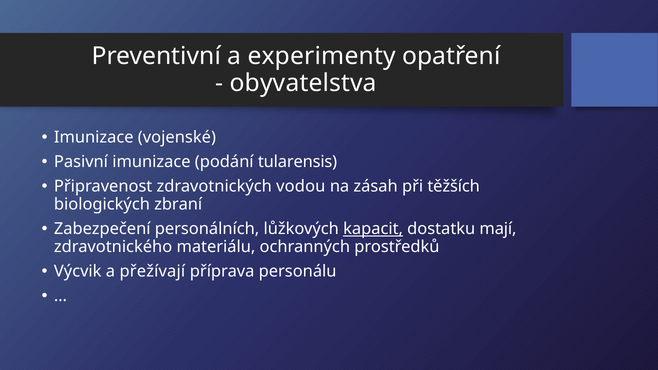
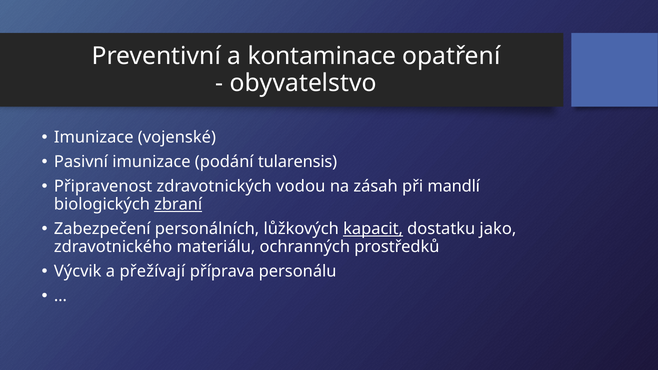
experimenty: experimenty -> kontaminace
obyvatelstva: obyvatelstva -> obyvatelstvo
těžších: těžších -> mandlí
zbraní underline: none -> present
mají: mají -> jako
